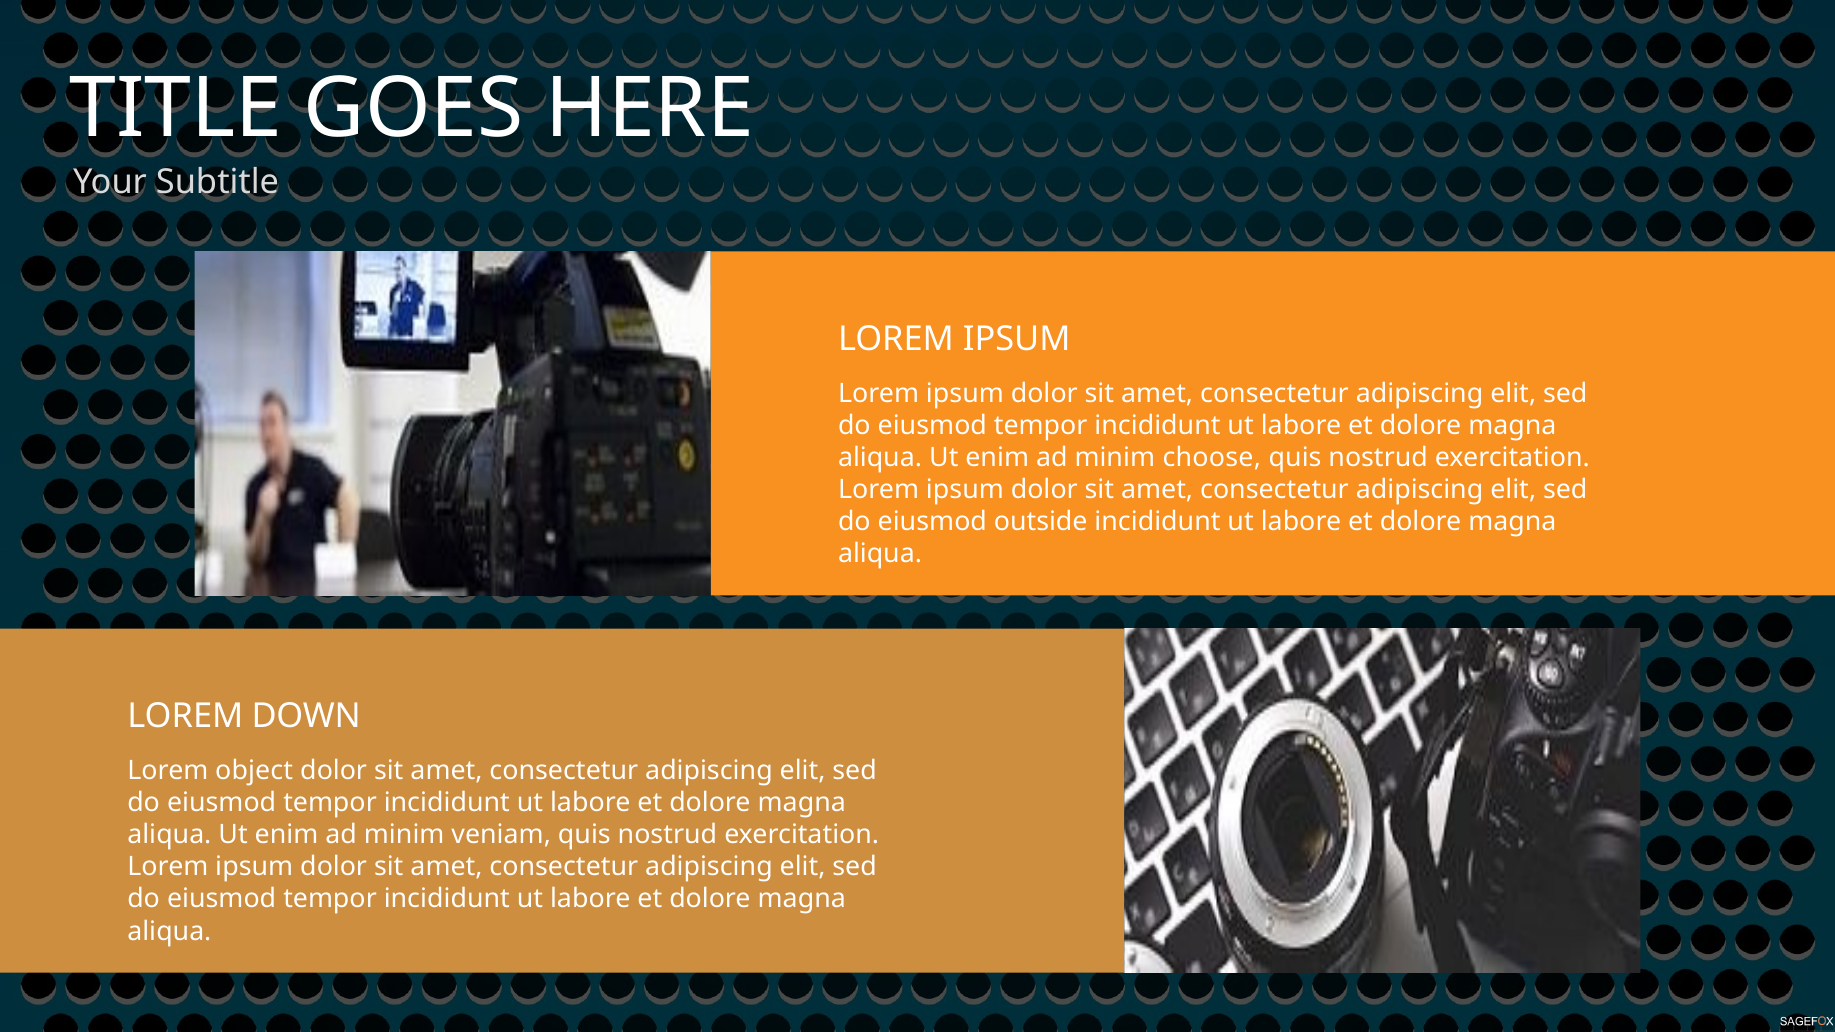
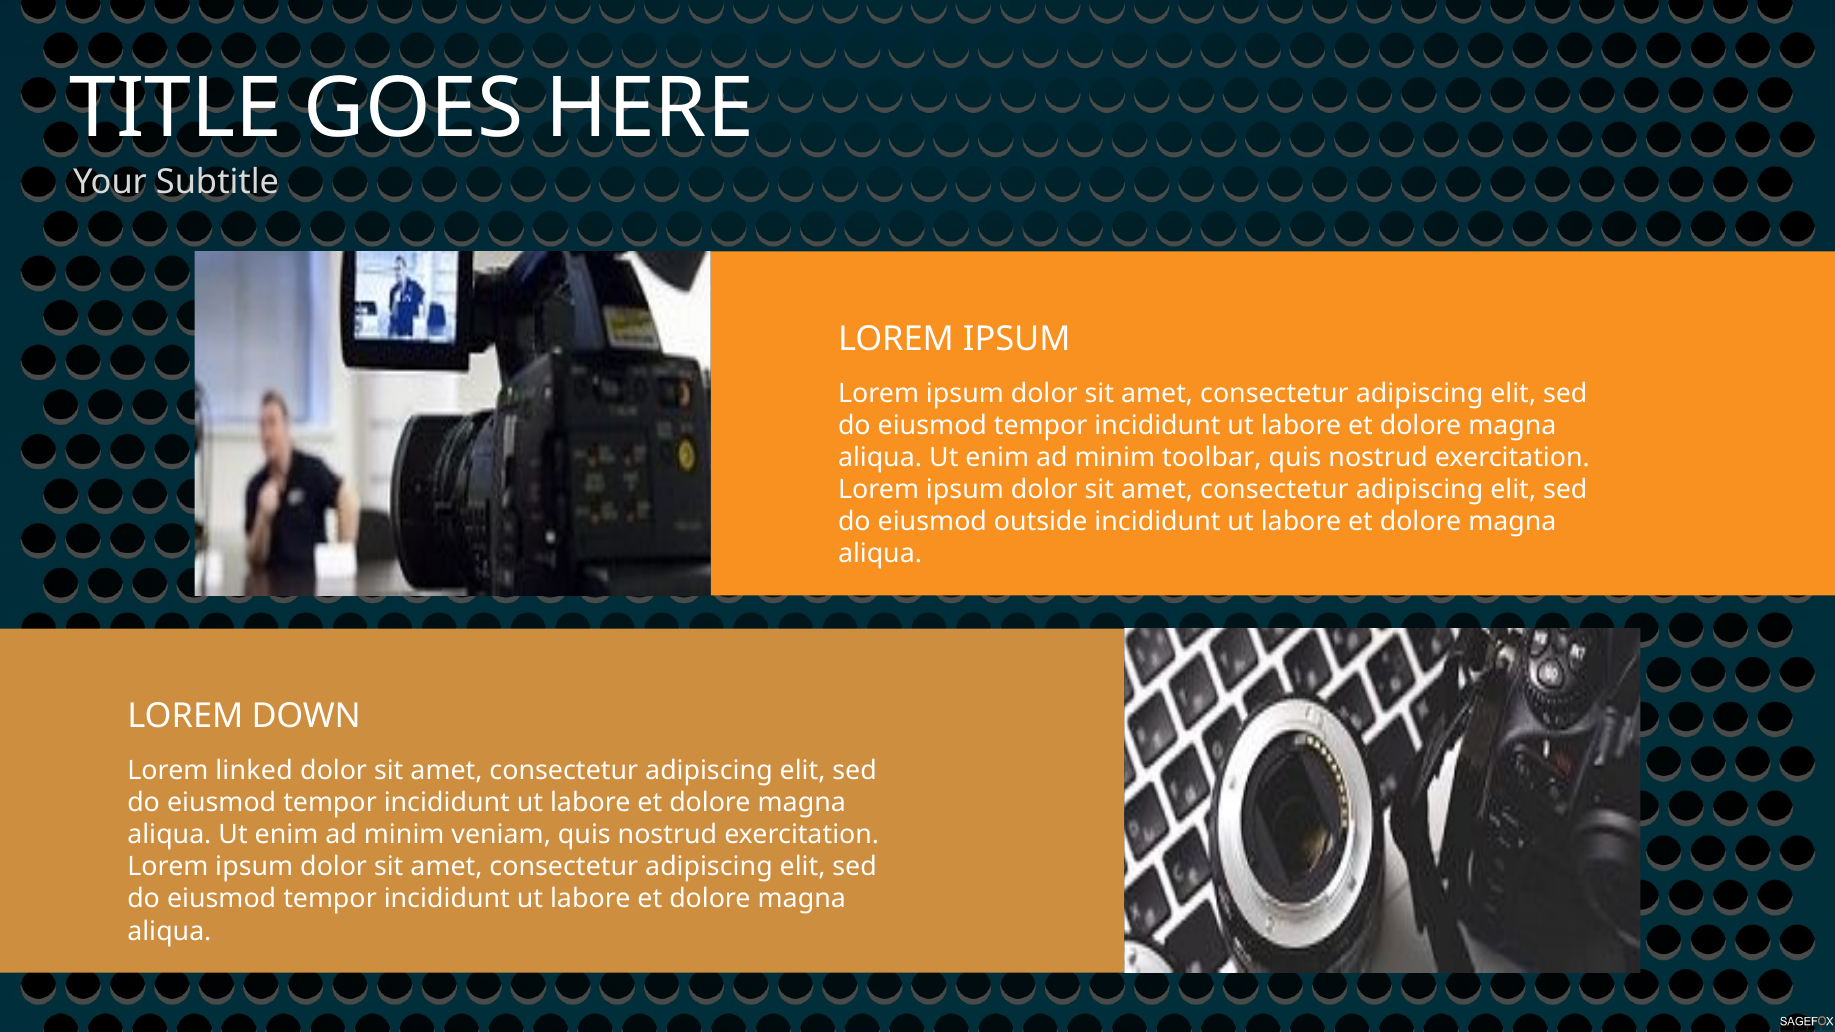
choose: choose -> toolbar
object: object -> linked
